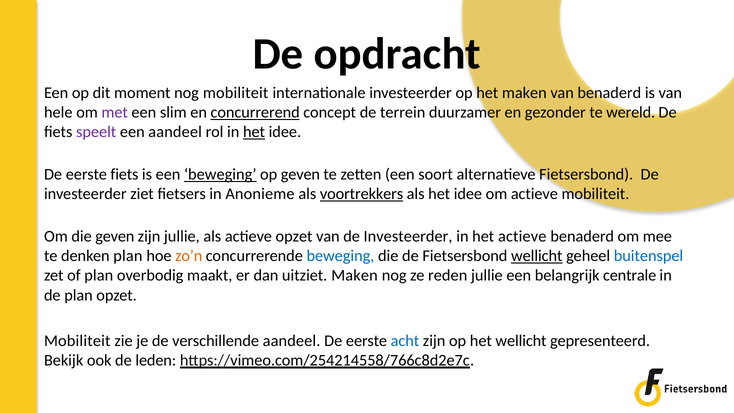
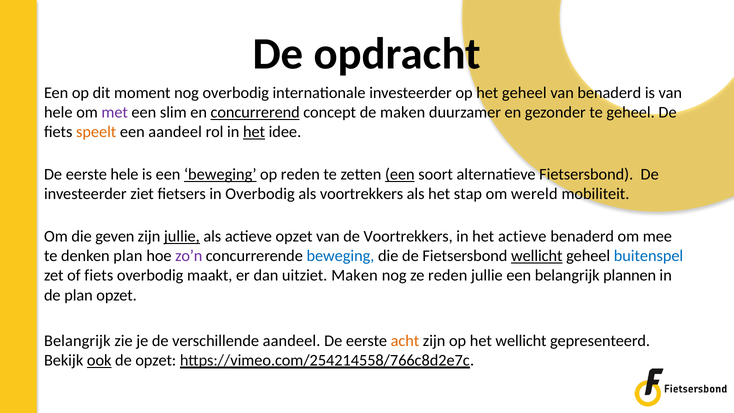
nog mobiliteit: mobiliteit -> overbodig
het maken: maken -> geheel
de terrein: terrein -> maken
te wereld: wereld -> geheel
speelt colour: purple -> orange
eerste fiets: fiets -> hele
op geven: geven -> reden
een at (400, 174) underline: none -> present
in Anonieme: Anonieme -> Overbodig
voortrekkers at (362, 194) underline: present -> none
als het idee: idee -> stap
om actieve: actieve -> wereld
jullie at (182, 236) underline: none -> present
van de Investeerder: Investeerder -> Voortrekkers
zo’n colour: orange -> purple
of plan: plan -> fiets
centrale: centrale -> plannen
Mobiliteit at (77, 341): Mobiliteit -> Belangrijk
acht colour: blue -> orange
ook underline: none -> present
de leden: leden -> opzet
